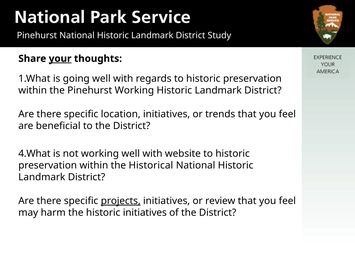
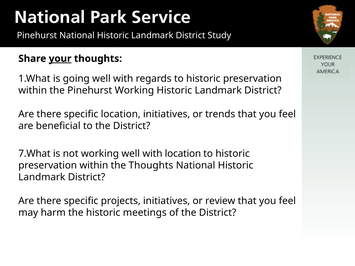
4.What: 4.What -> 7.What
with website: website -> location
the Historical: Historical -> Thoughts
projects underline: present -> none
historic initiatives: initiatives -> meetings
